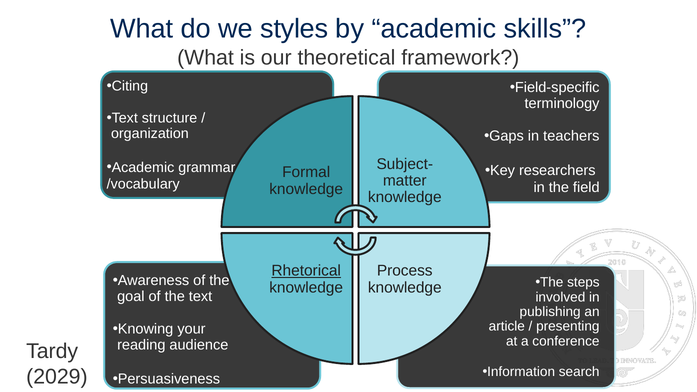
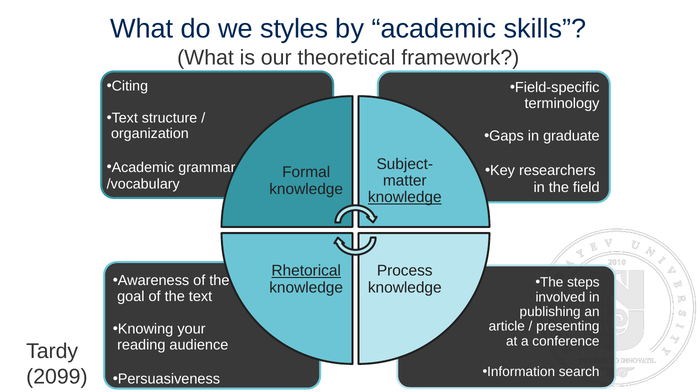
teachers: teachers -> graduate
knowledge at (405, 197) underline: none -> present
2029: 2029 -> 2099
